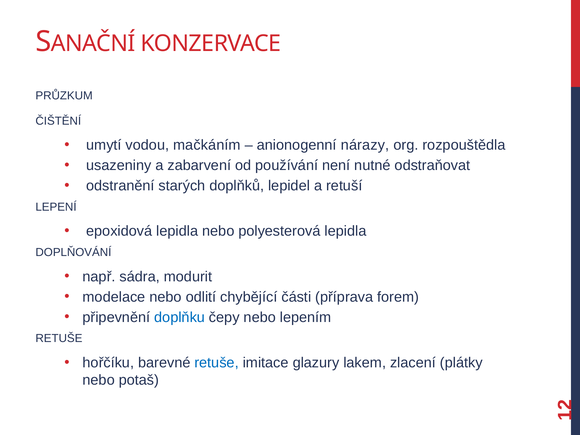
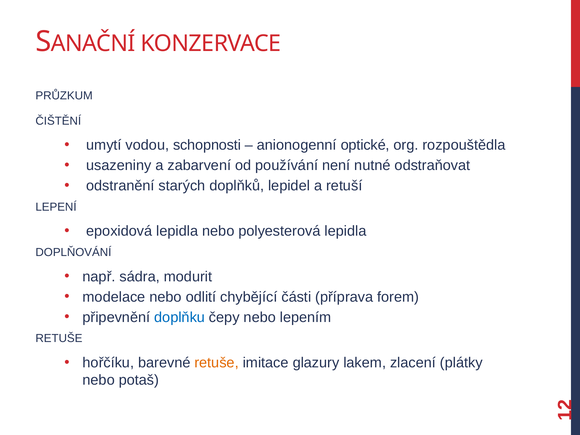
mačkáním: mačkáním -> schopnosti
nárazy: nárazy -> optické
retuše at (217, 363) colour: blue -> orange
